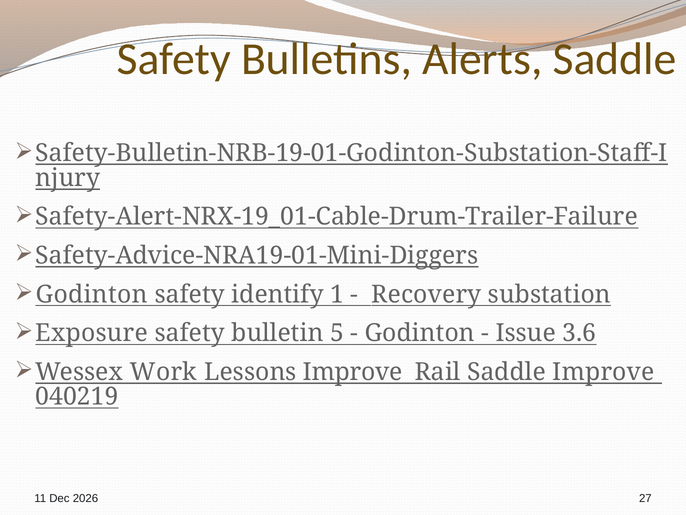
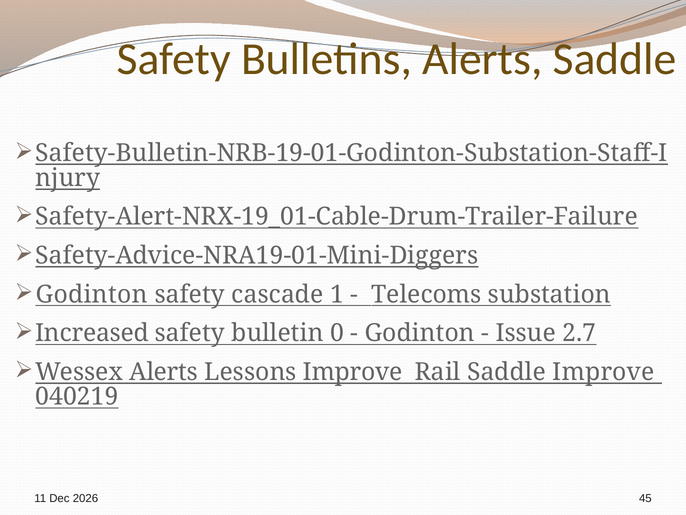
identify: identify -> cascade
Recovery: Recovery -> Telecoms
Exposure: Exposure -> Increased
5: 5 -> 0
3.6: 3.6 -> 2.7
Wessex Work: Work -> Alerts
27: 27 -> 45
